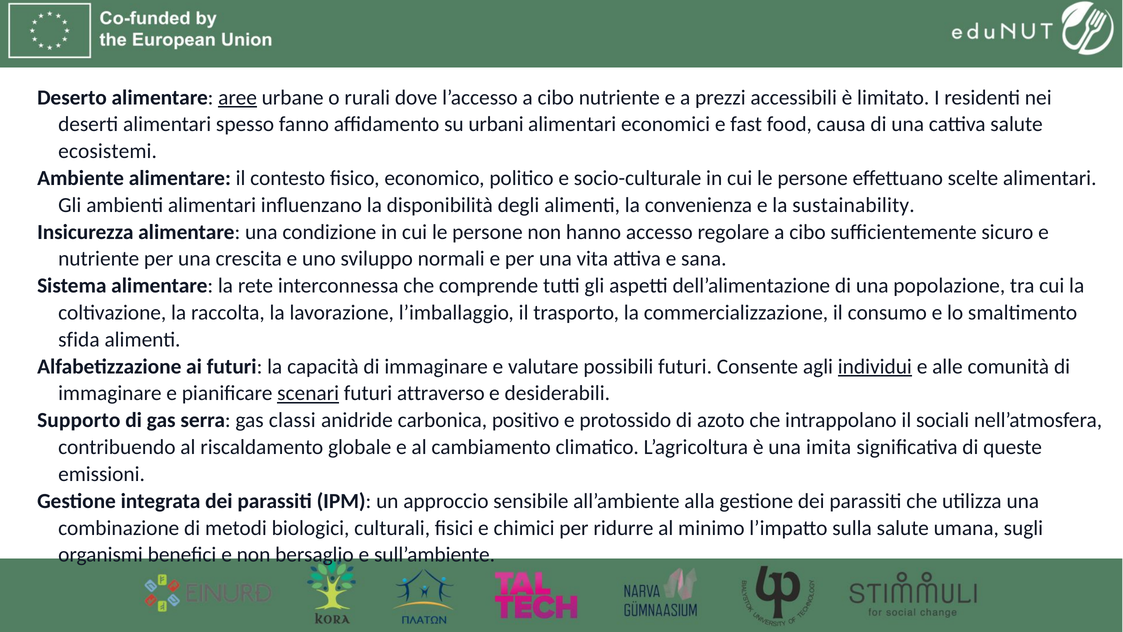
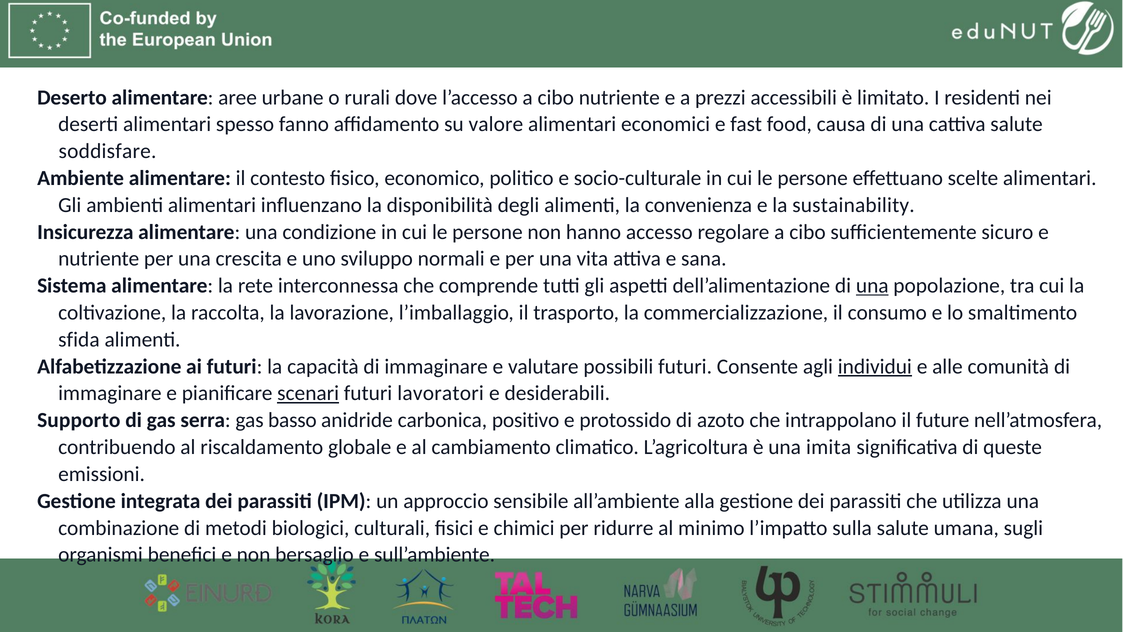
aree underline: present -> none
urbani: urbani -> valore
ecosistemi: ecosistemi -> soddisfare
una at (872, 286) underline: none -> present
attraverso: attraverso -> lavoratori
classi: classi -> basso
sociali: sociali -> future
